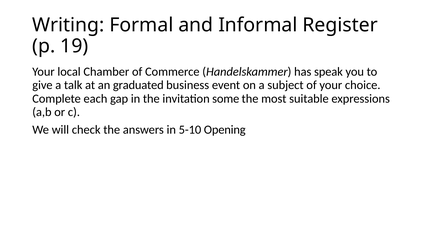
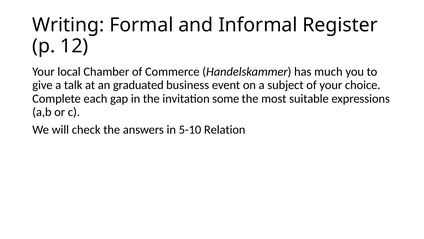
19: 19 -> 12
speak: speak -> much
Opening: Opening -> Relation
